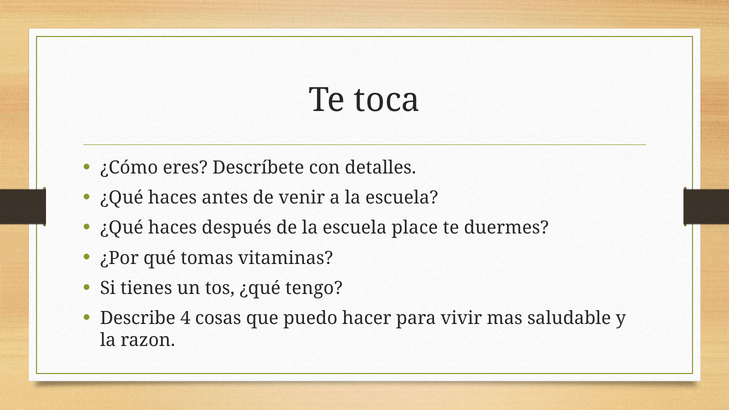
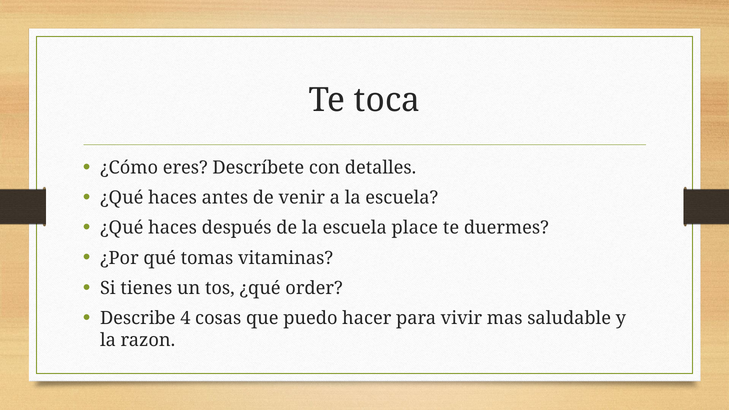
tengo: tengo -> order
